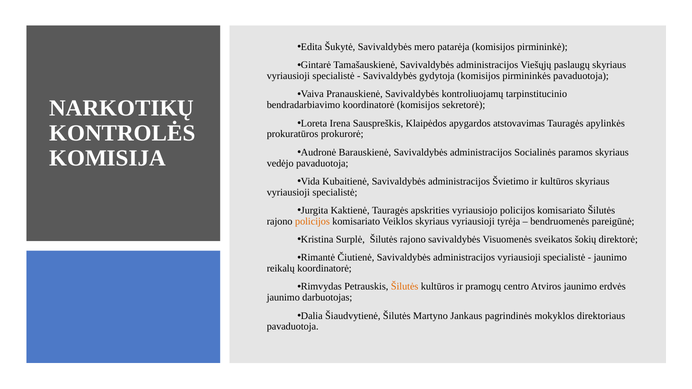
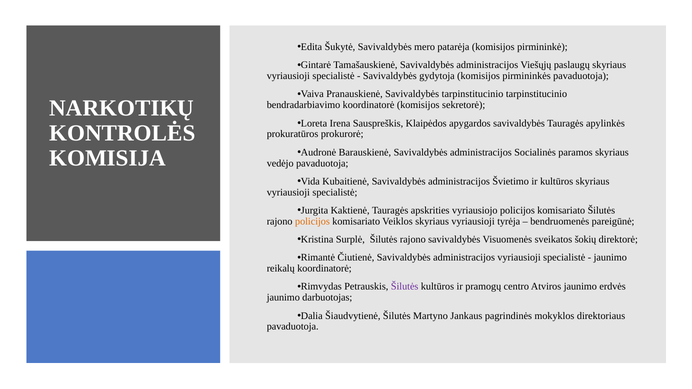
Savivaldybės kontroliuojamų: kontroliuojamų -> tarpinstitucinio
apygardos atstovavimas: atstovavimas -> savivaldybės
Šilutės at (405, 287) colour: orange -> purple
